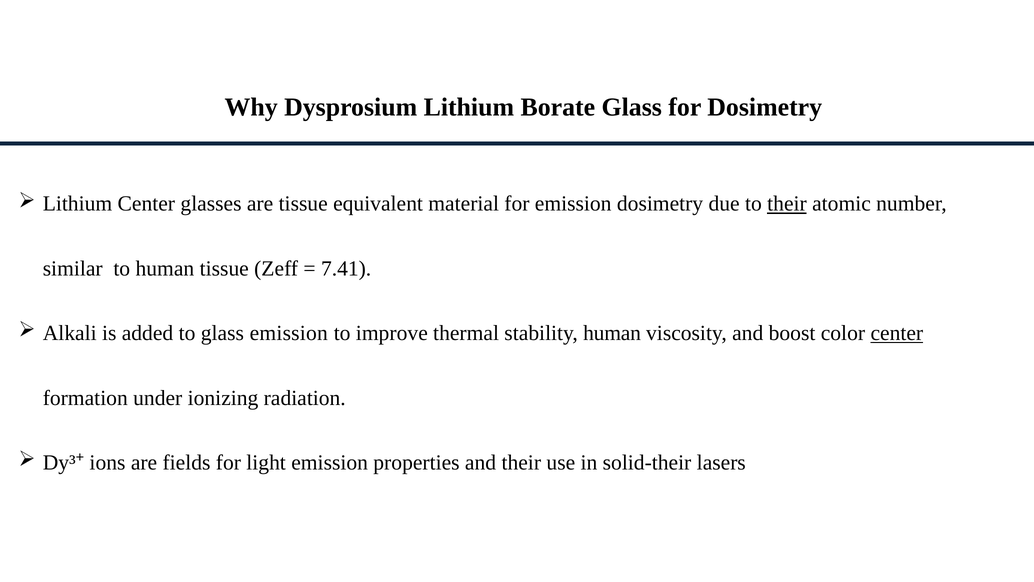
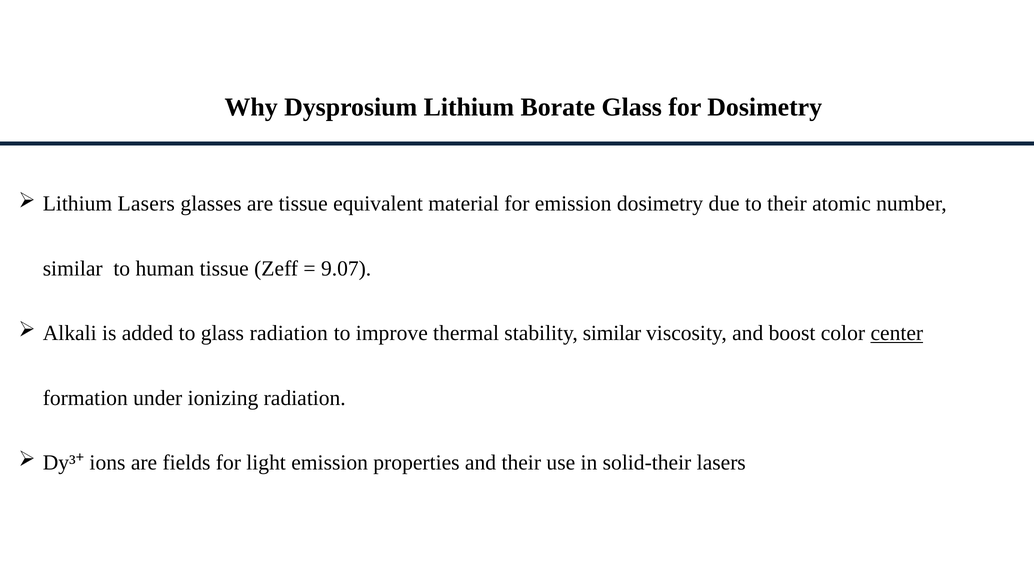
Lithium Center: Center -> Lasers
their at (787, 204) underline: present -> none
7.41: 7.41 -> 9.07
glass emission: emission -> radiation
stability human: human -> similar
